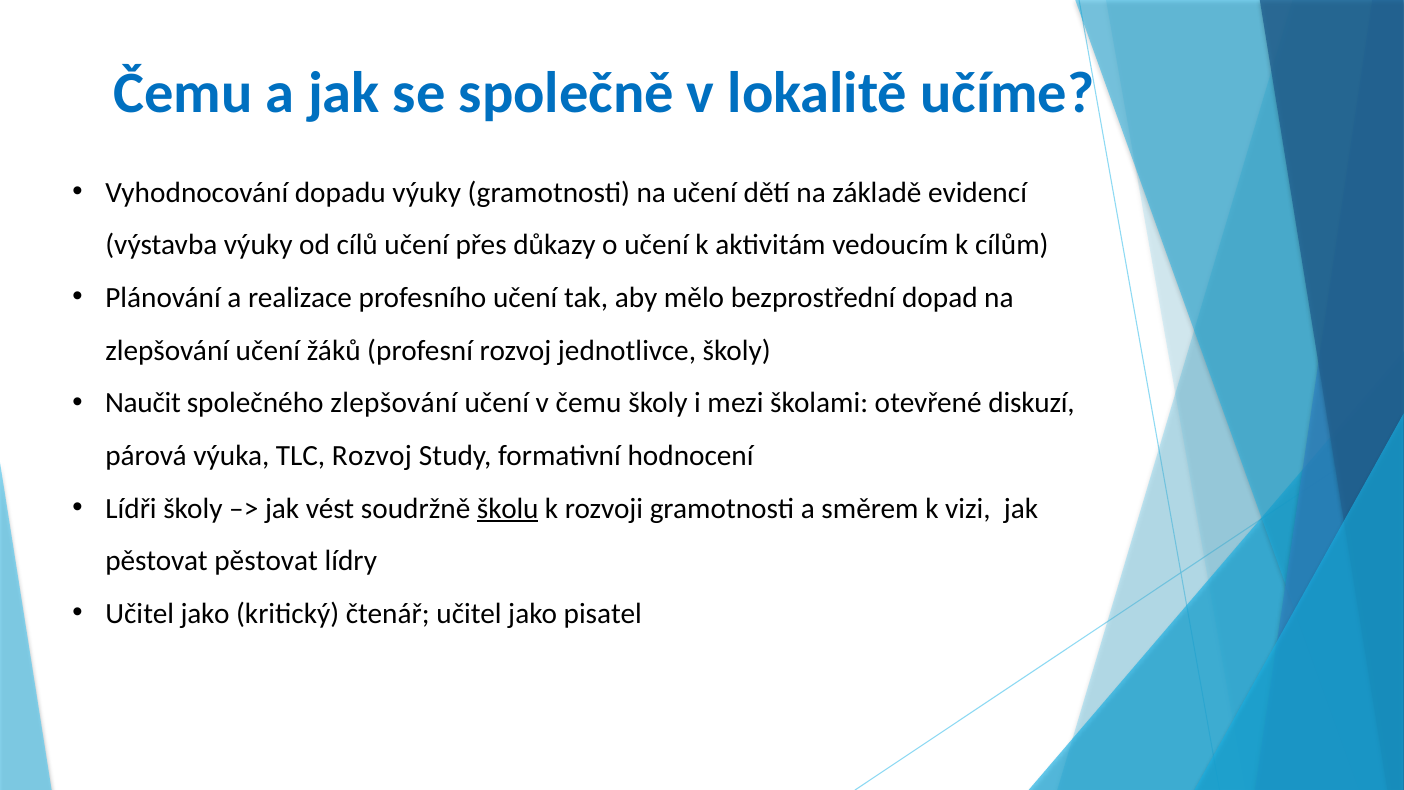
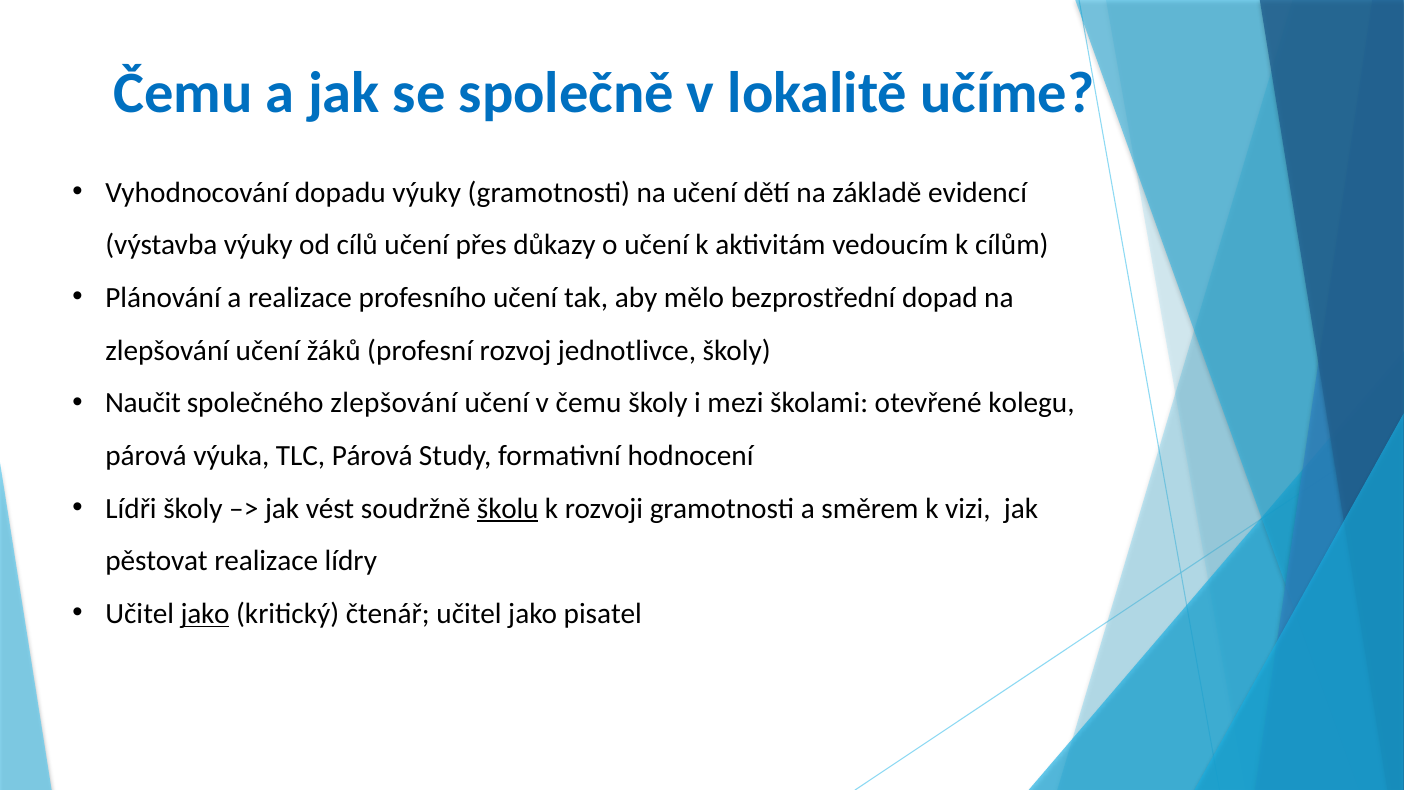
diskuzí: diskuzí -> kolegu
TLC Rozvoj: Rozvoj -> Párová
pěstovat pěstovat: pěstovat -> realizace
jako at (205, 614) underline: none -> present
